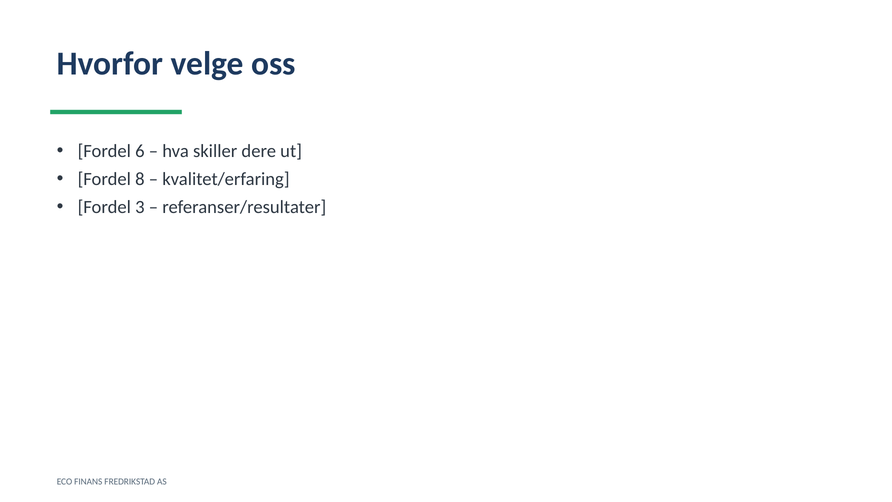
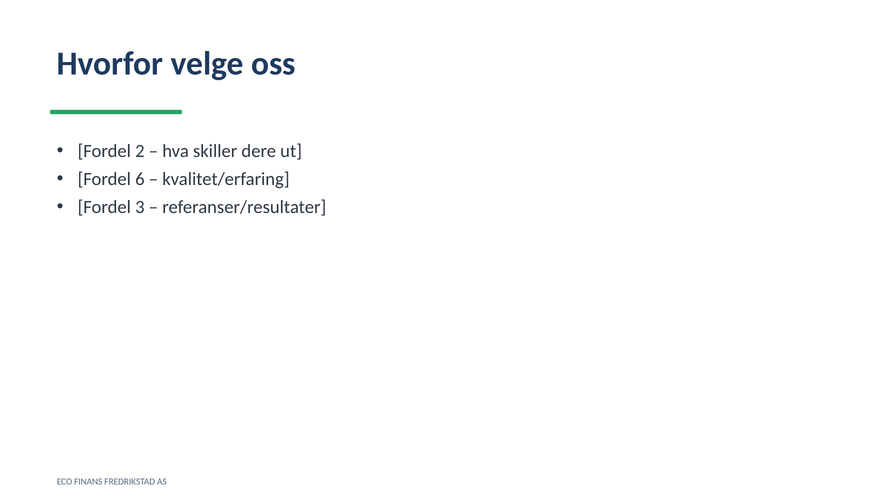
6: 6 -> 2
8: 8 -> 6
